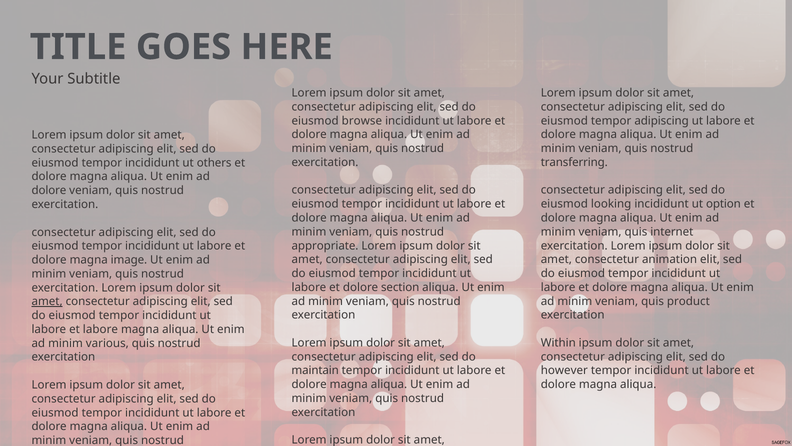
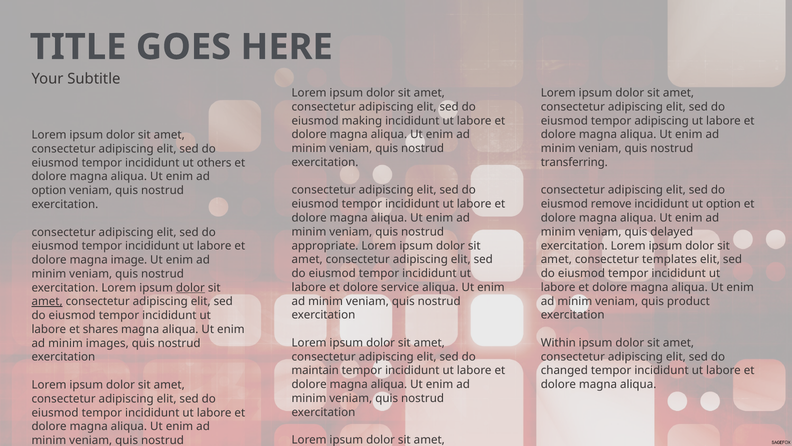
browse: browse -> making
dolore at (49, 190): dolore -> option
looking: looking -> remove
internet: internet -> delayed
animation: animation -> templates
section: section -> service
dolor at (190, 287) underline: none -> present
et labore: labore -> shares
various: various -> images
however: however -> changed
